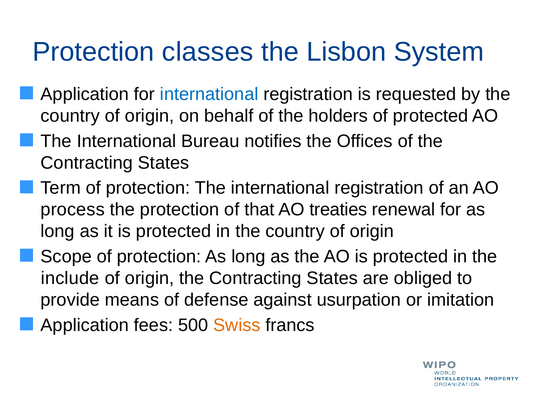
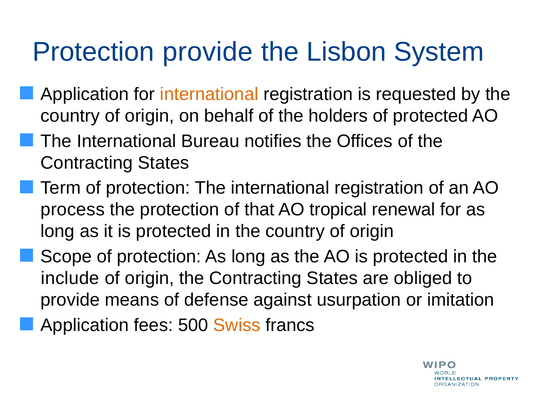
Protection classes: classes -> provide
international at (209, 94) colour: blue -> orange
treaties: treaties -> tropical
